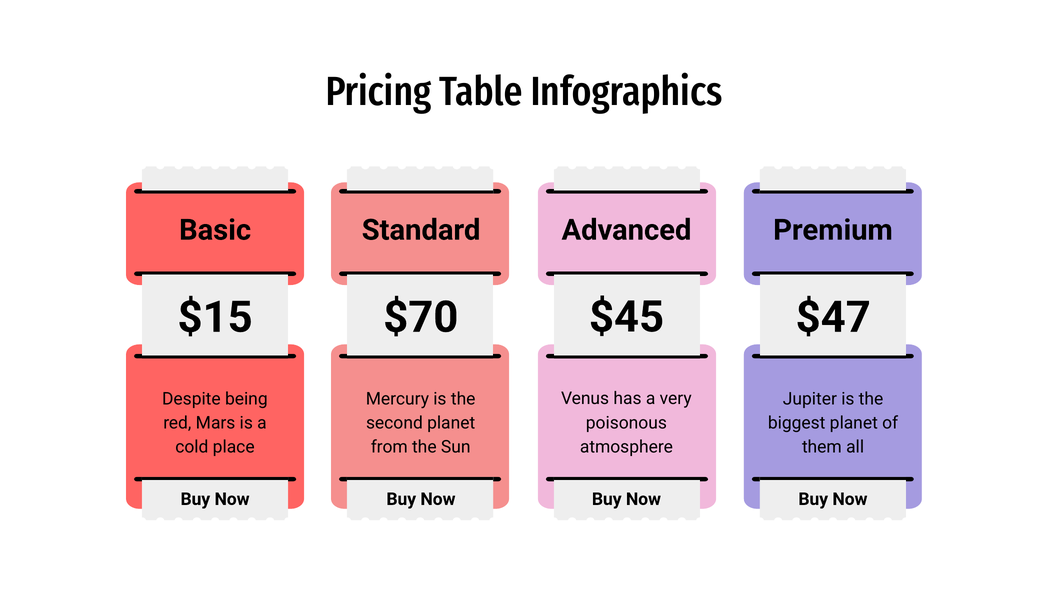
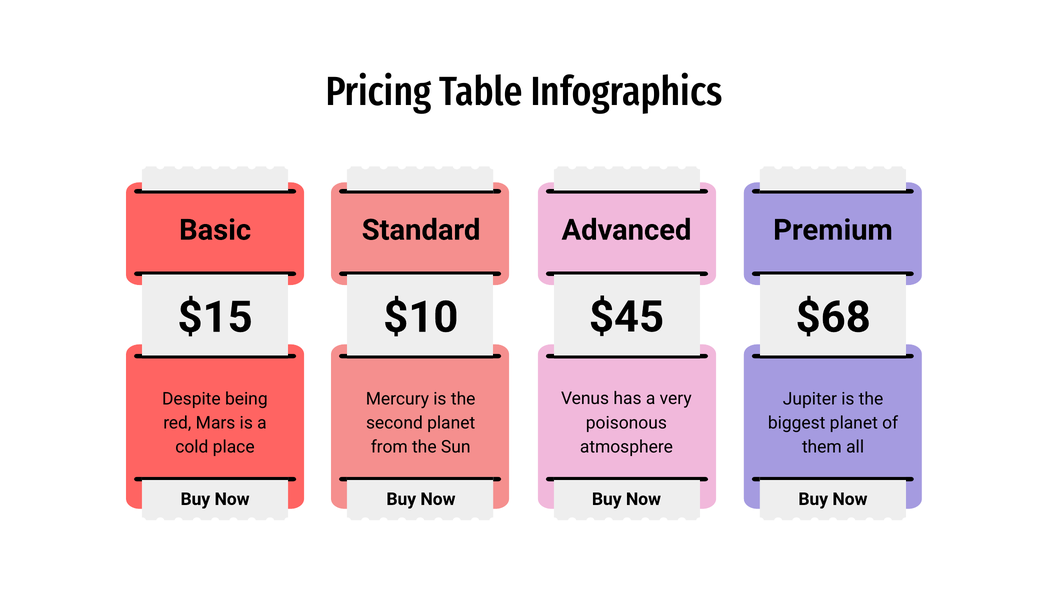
$70: $70 -> $10
$47: $47 -> $68
